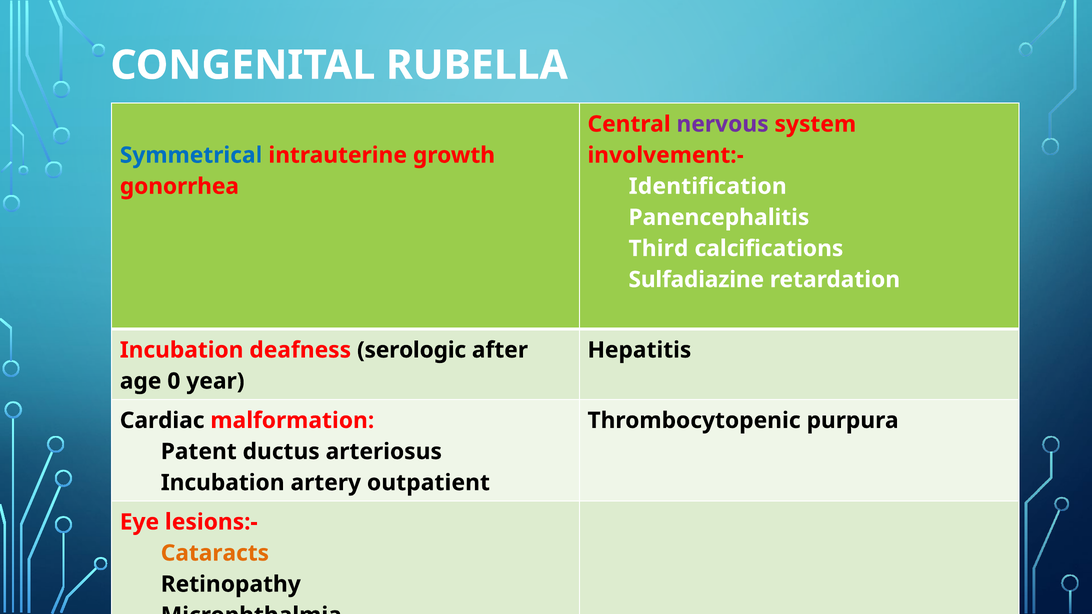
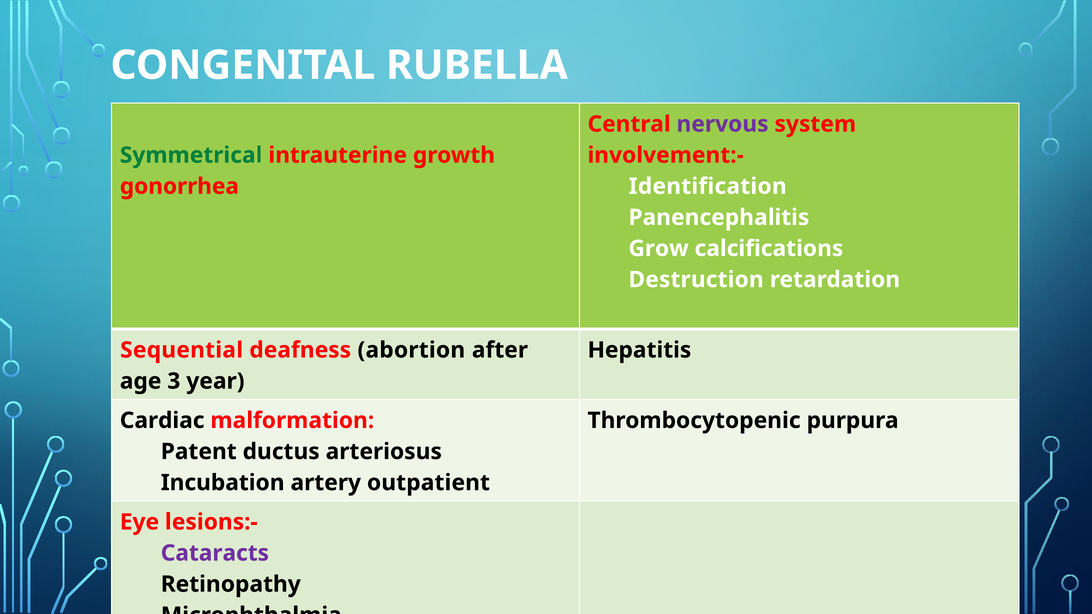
Symmetrical colour: blue -> green
Third: Third -> Grow
Sulfadiazine: Sulfadiazine -> Destruction
Incubation at (182, 350): Incubation -> Sequential
serologic: serologic -> abortion
0: 0 -> 3
Cataracts colour: orange -> purple
